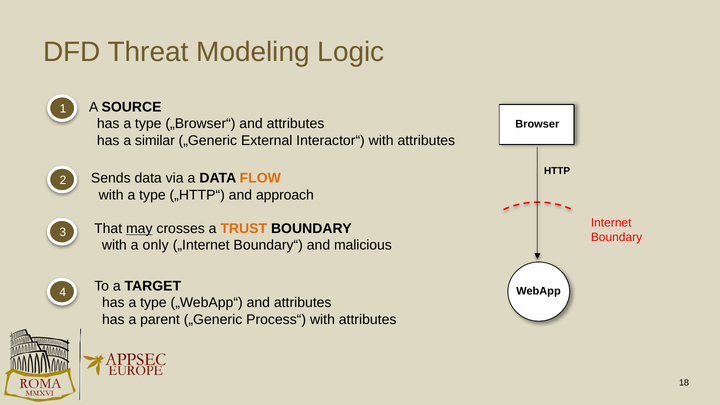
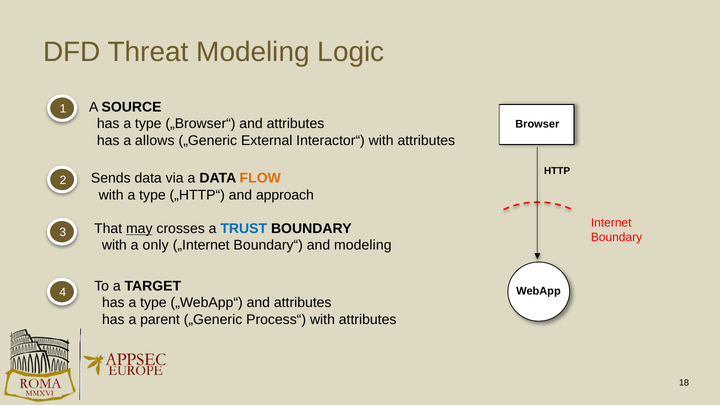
similar: similar -> allows
TRUST colour: orange -> blue
and malicious: malicious -> modeling
